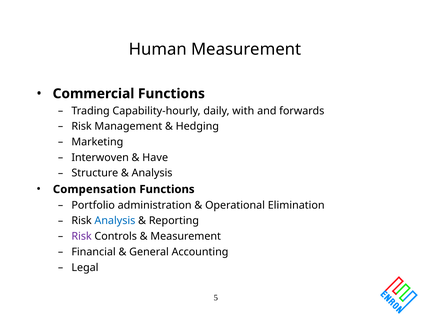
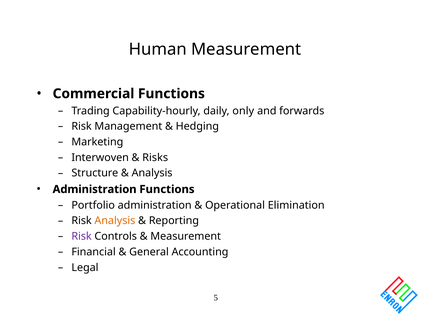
with: with -> only
Have: Have -> Risks
Compensation at (94, 190): Compensation -> Administration
Analysis at (115, 221) colour: blue -> orange
